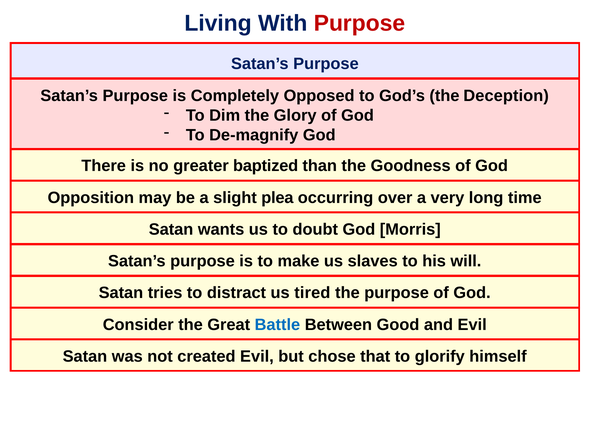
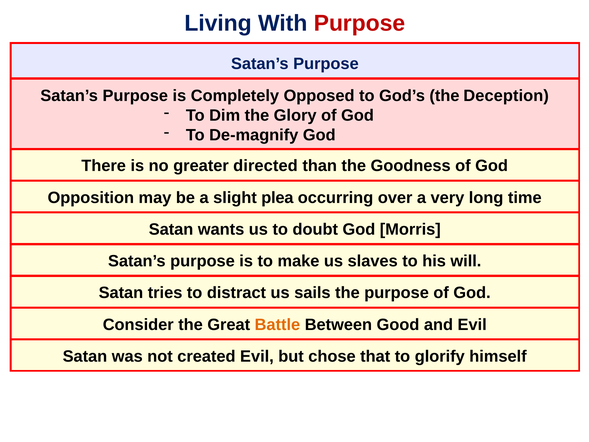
baptized: baptized -> directed
tired: tired -> sails
Battle colour: blue -> orange
